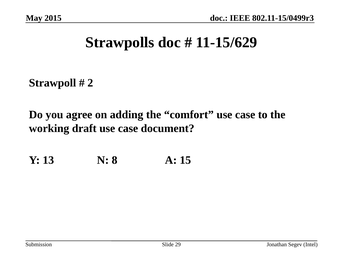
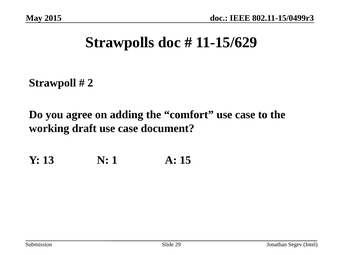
8: 8 -> 1
